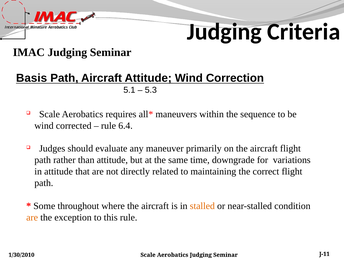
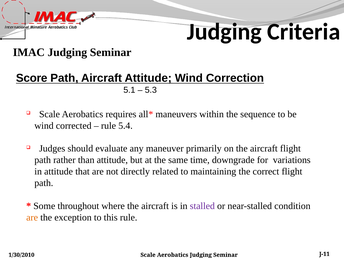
Basis: Basis -> Score
6.4: 6.4 -> 5.4
stalled colour: orange -> purple
